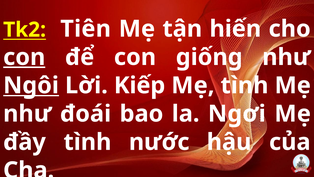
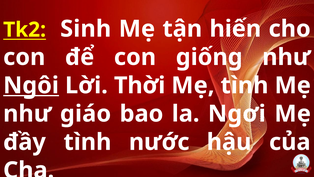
Tiên: Tiên -> Sinh
con at (24, 57) underline: present -> none
Kiếp: Kiếp -> Thời
đoái: đoái -> giáo
